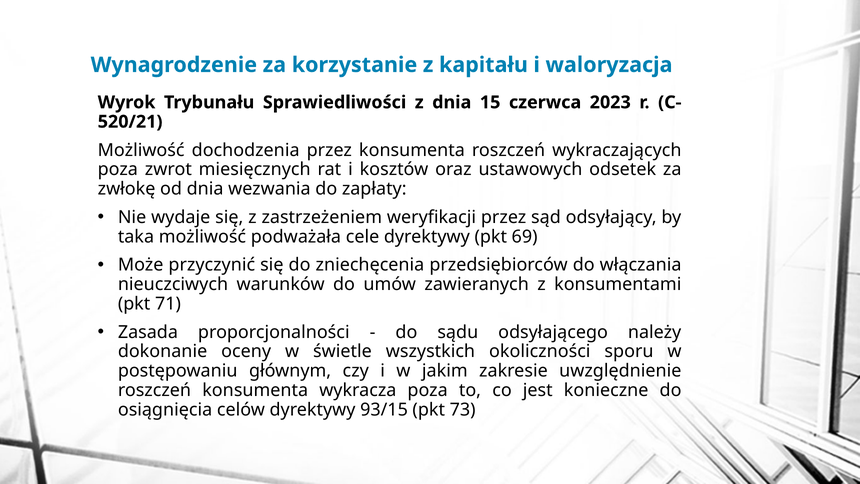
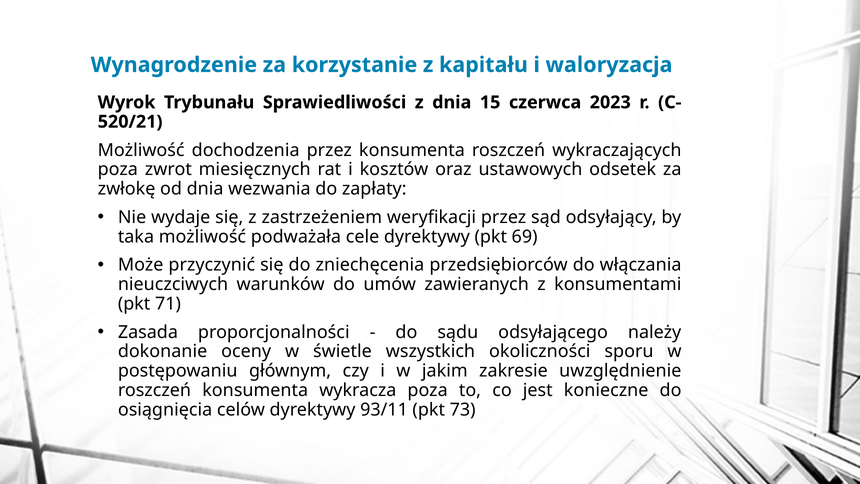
93/15: 93/15 -> 93/11
